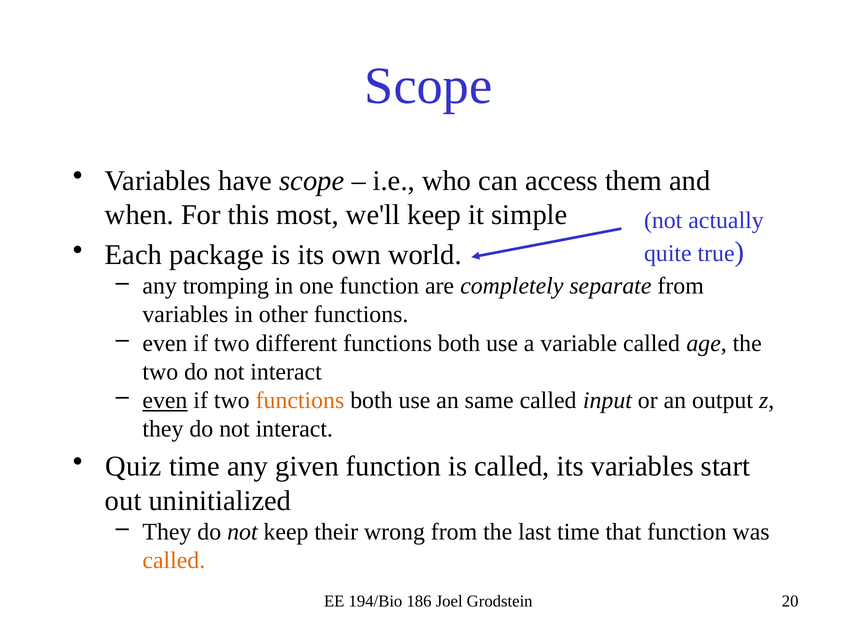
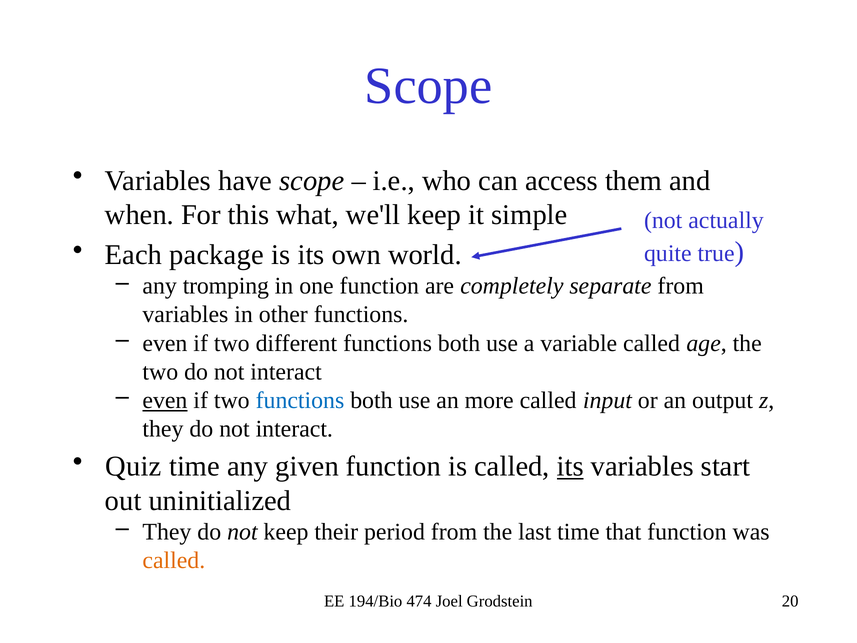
most: most -> what
functions at (300, 400) colour: orange -> blue
same: same -> more
its at (570, 466) underline: none -> present
wrong: wrong -> period
186: 186 -> 474
